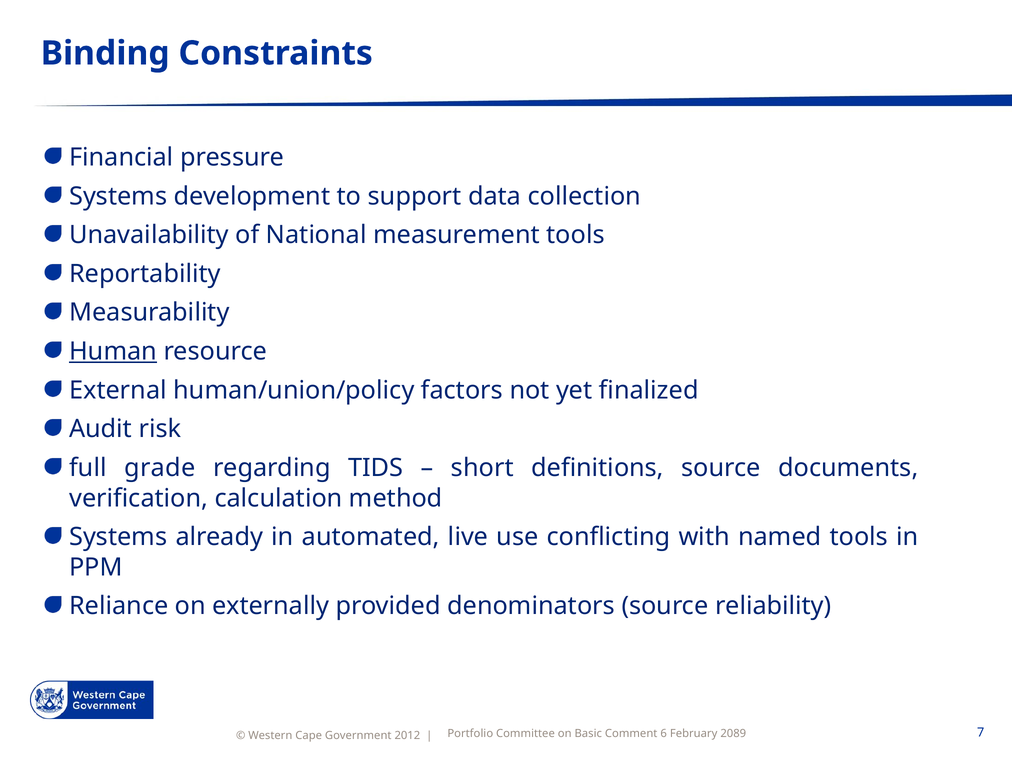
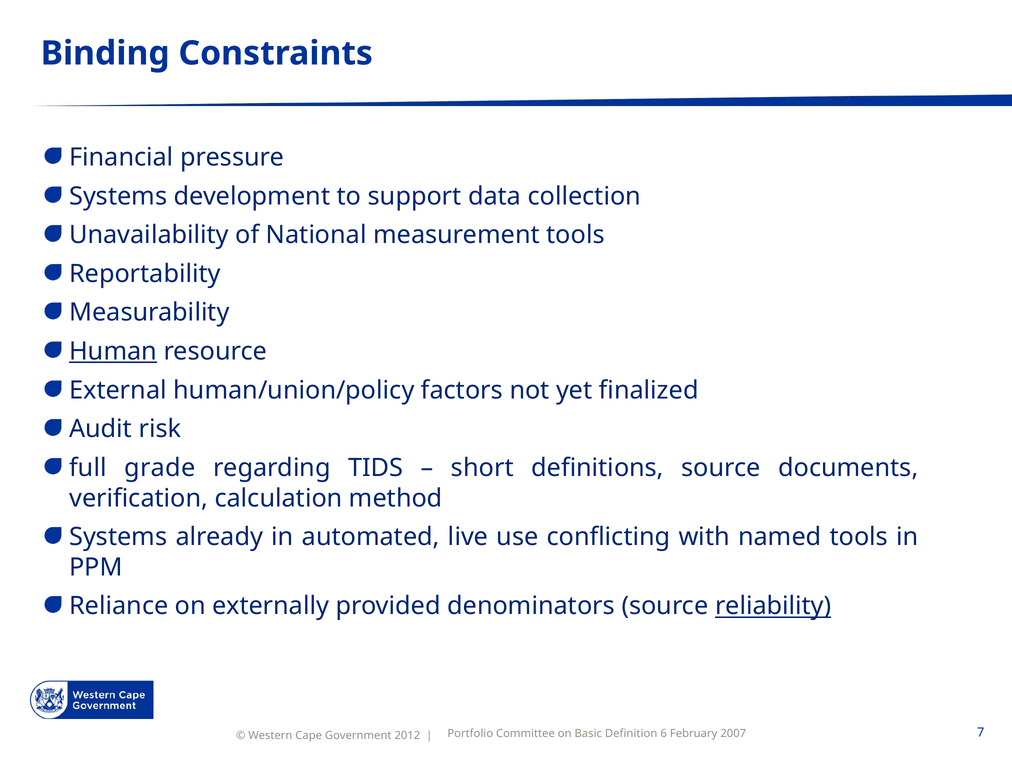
reliability underline: none -> present
Comment: Comment -> Definition
2089: 2089 -> 2007
